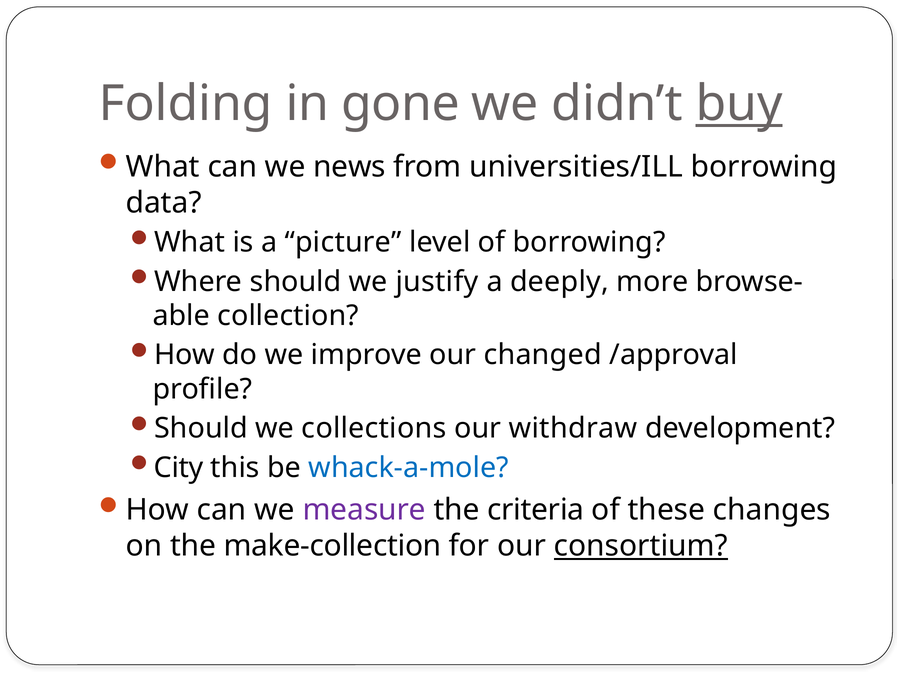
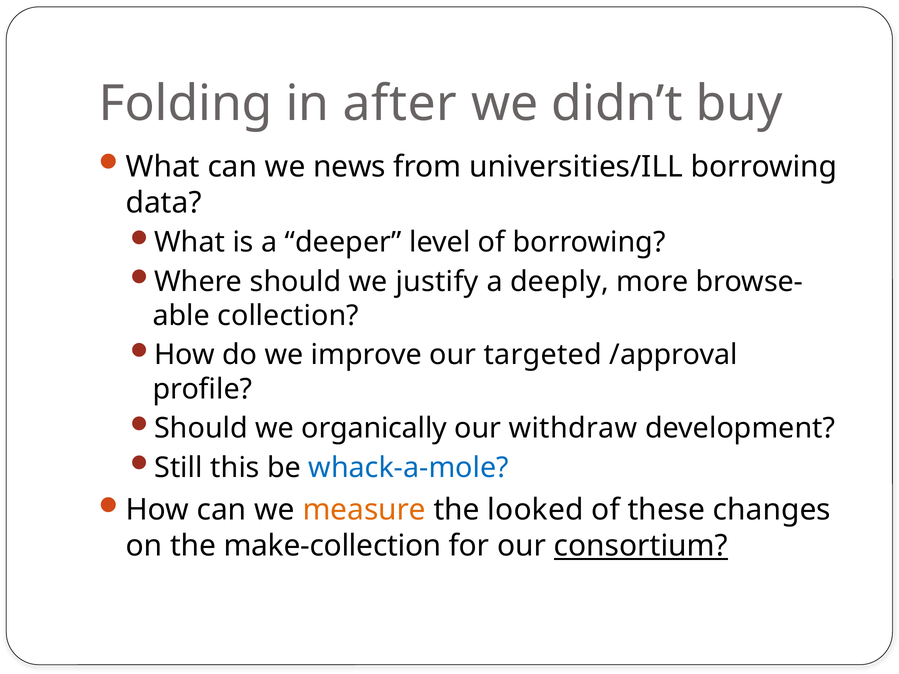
gone: gone -> after
buy underline: present -> none
picture: picture -> deeper
changed: changed -> targeted
collections: collections -> organically
City: City -> Still
measure colour: purple -> orange
criteria: criteria -> looked
